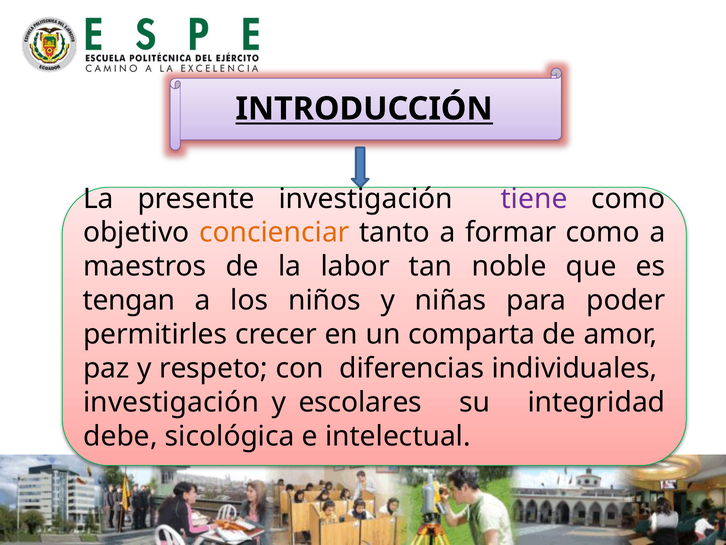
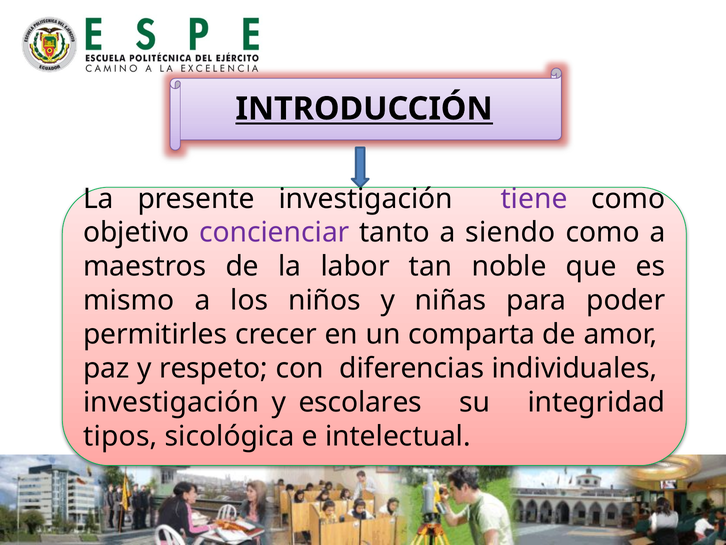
concienciar colour: orange -> purple
formar: formar -> siendo
tengan: tengan -> mismo
debe: debe -> tipos
